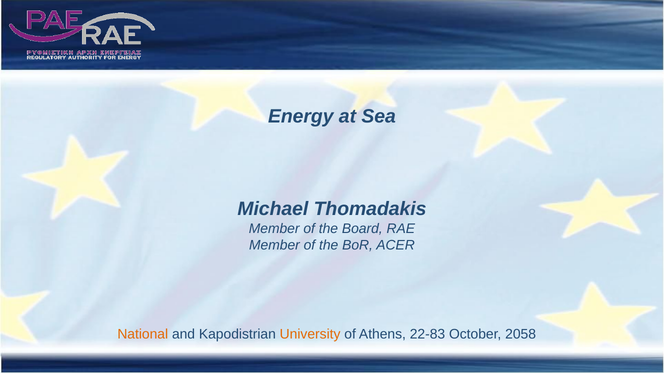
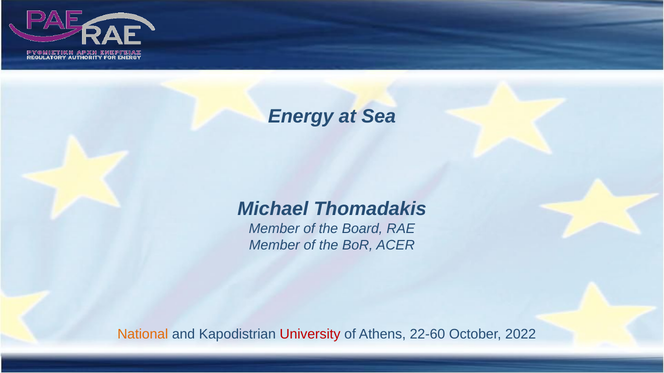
University colour: orange -> red
22-83: 22-83 -> 22-60
2058: 2058 -> 2022
